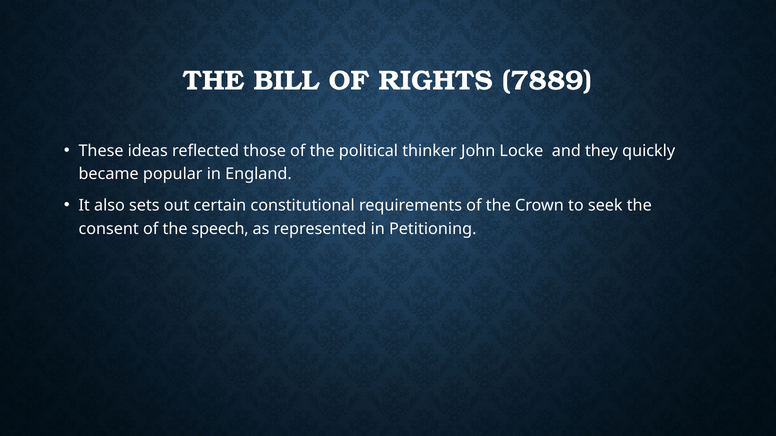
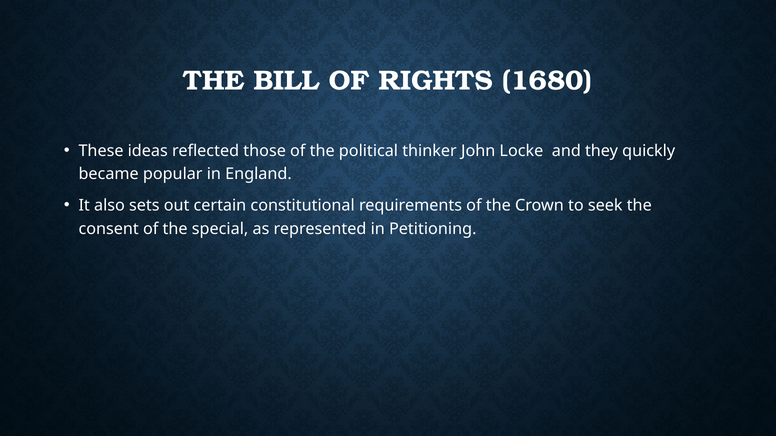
7889: 7889 -> 1680
speech: speech -> special
